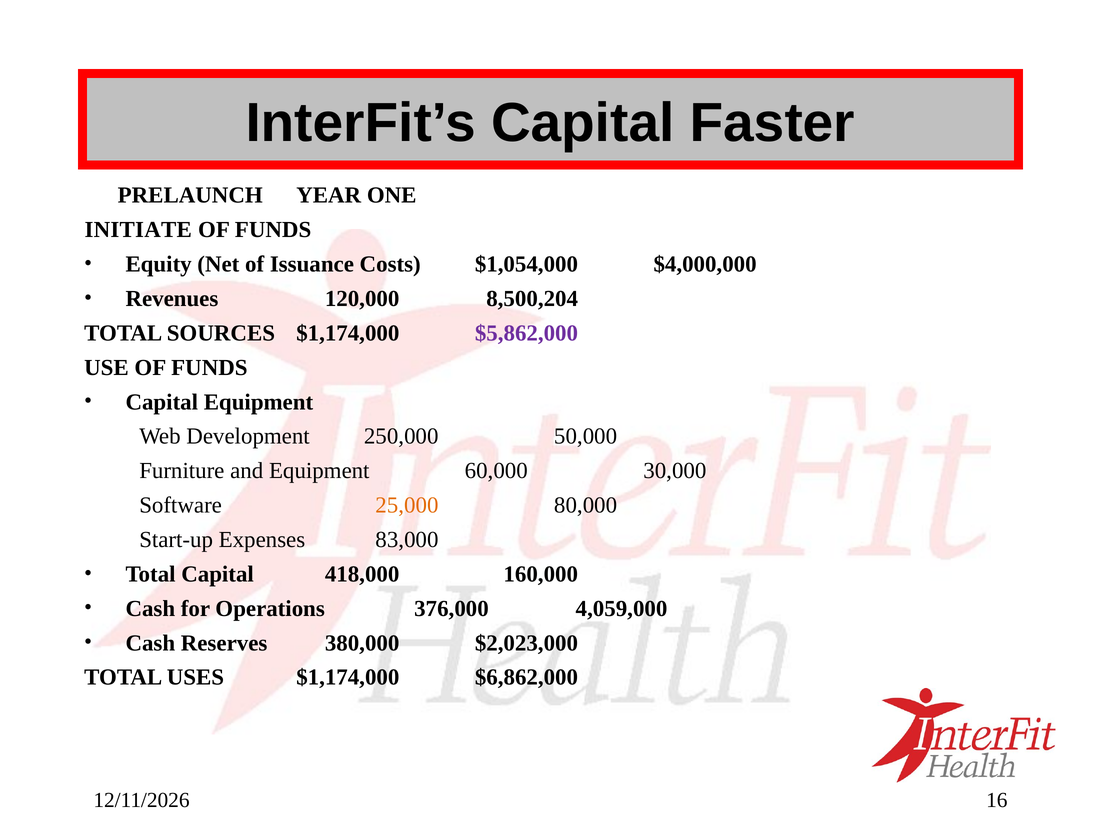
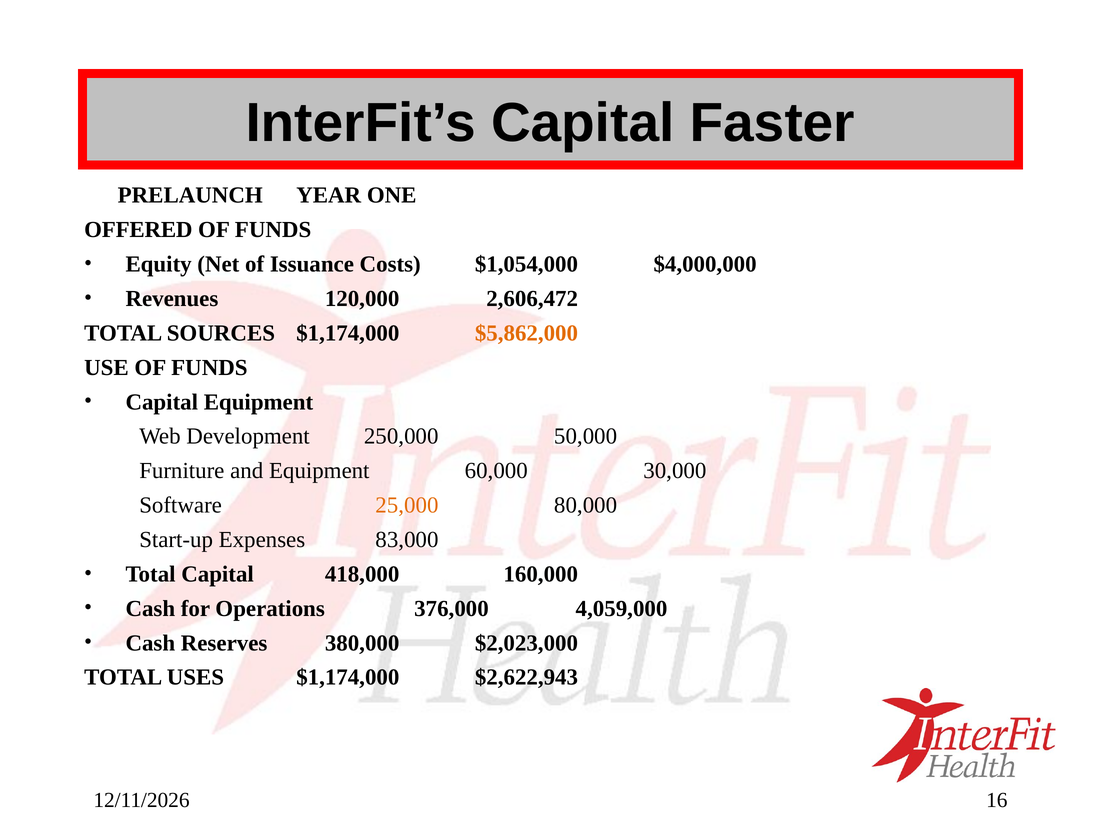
INITIATE: INITIATE -> OFFERED
8,500,204: 8,500,204 -> 2,606,472
$5,862,000 colour: purple -> orange
$6,862,000: $6,862,000 -> $2,622,943
